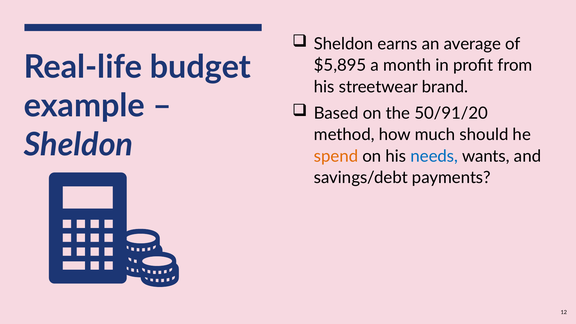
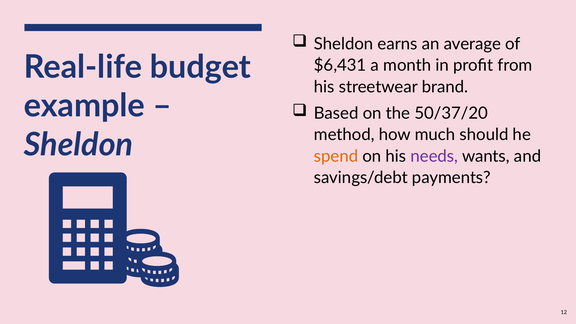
$5,895: $5,895 -> $6,431
50/91/20: 50/91/20 -> 50/37/20
needs colour: blue -> purple
